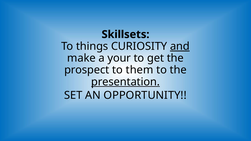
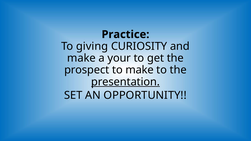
Skillsets: Skillsets -> Practice
things: things -> giving
and underline: present -> none
to them: them -> make
